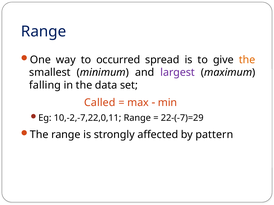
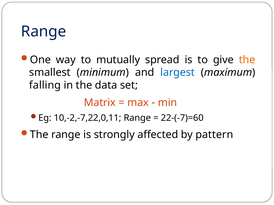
occurred: occurred -> mutually
largest colour: purple -> blue
Called: Called -> Matrix
22-(-7)=29: 22-(-7)=29 -> 22-(-7)=60
